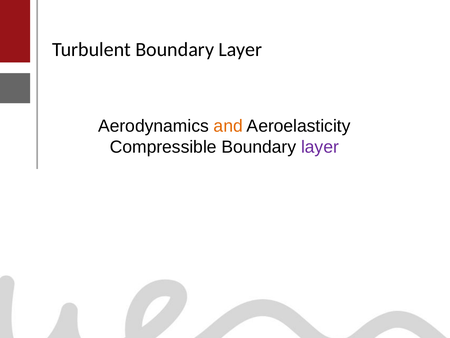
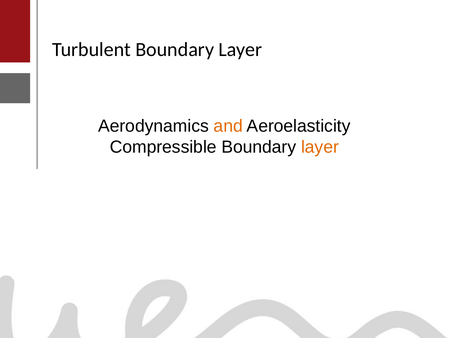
layer at (320, 147) colour: purple -> orange
